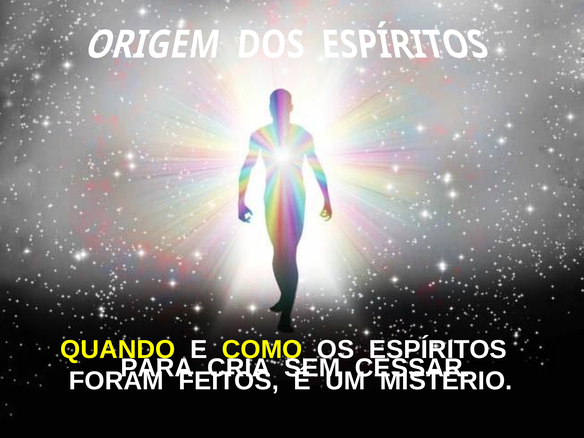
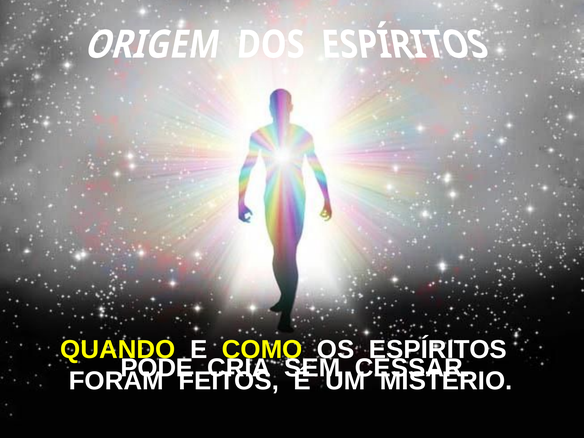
PARA: PARA -> PODE
